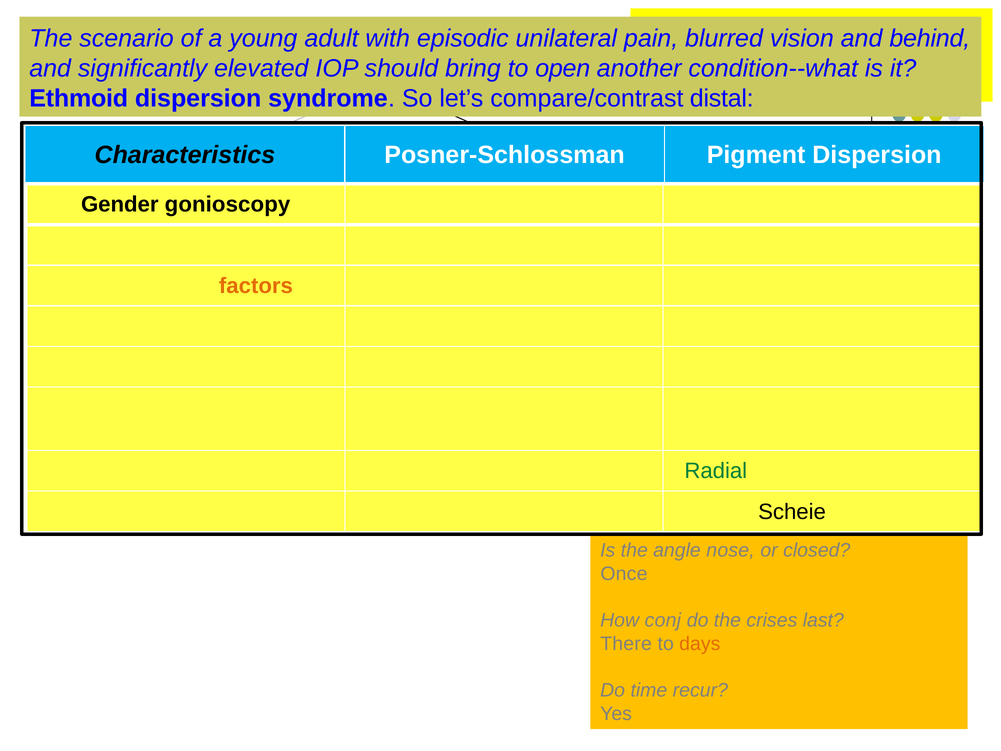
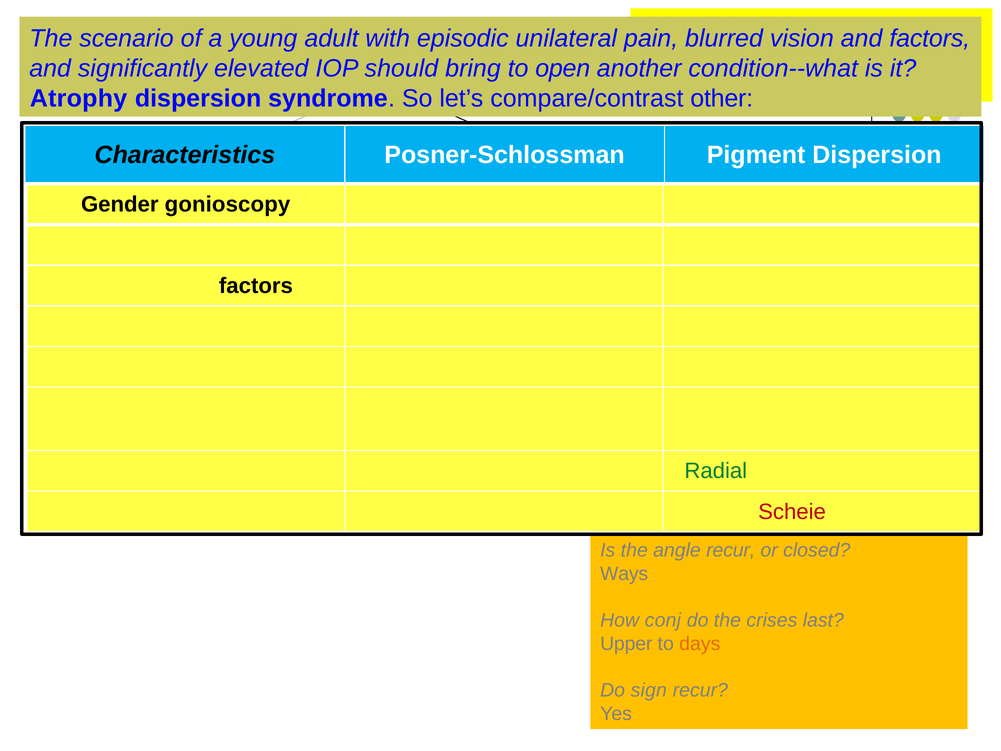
and behind: behind -> factors
Ethmoid: Ethmoid -> Atrophy
distal: distal -> other
factors at (256, 286) colour: orange -> black
Scheie colour: black -> red
angle nose: nose -> recur
Once: Once -> Ways
There: There -> Upper
time: time -> sign
